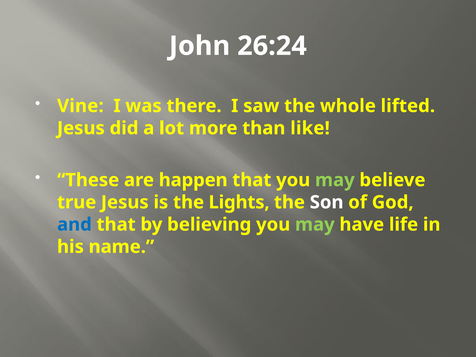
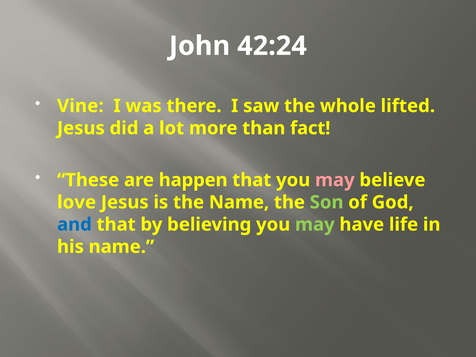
26:24: 26:24 -> 42:24
like: like -> fact
may at (335, 180) colour: light green -> pink
true: true -> love
the Lights: Lights -> Name
Son colour: white -> light green
